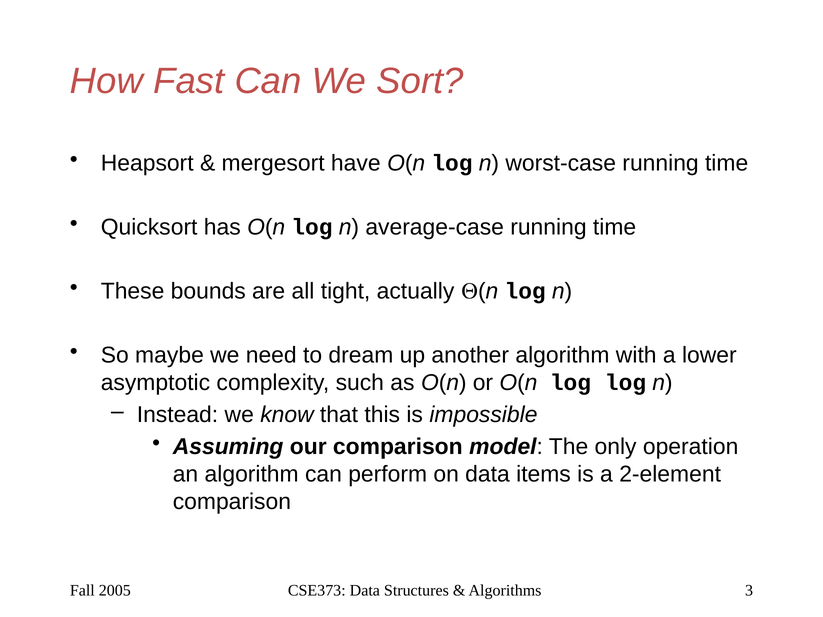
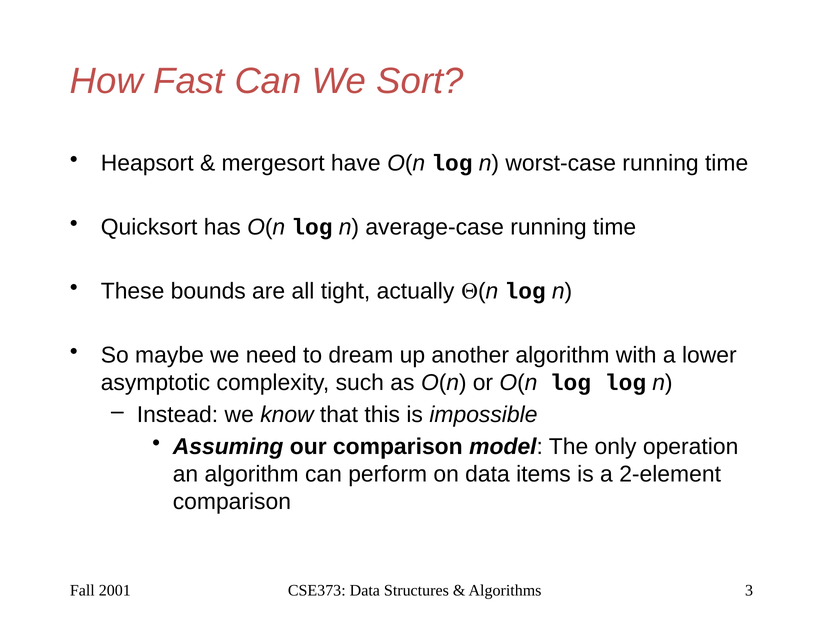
2005: 2005 -> 2001
